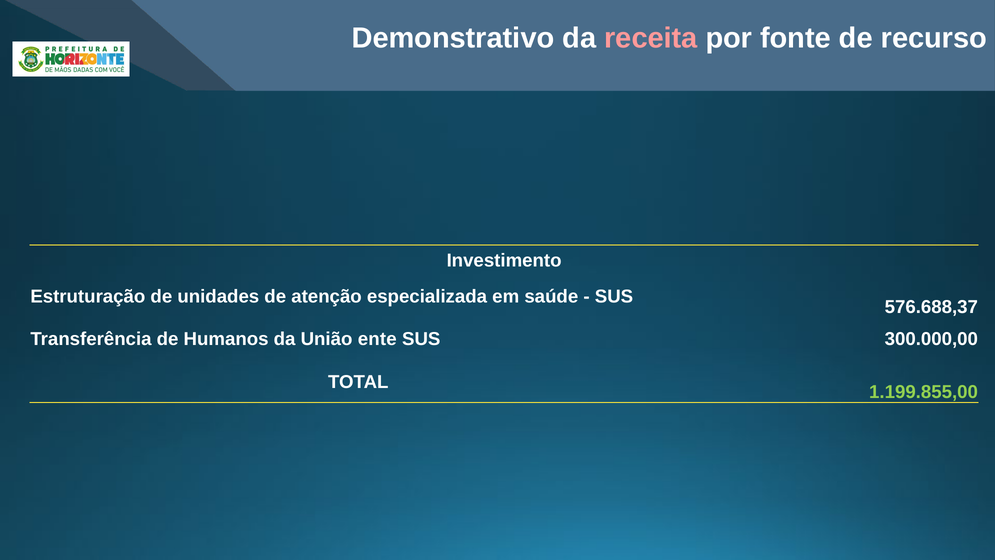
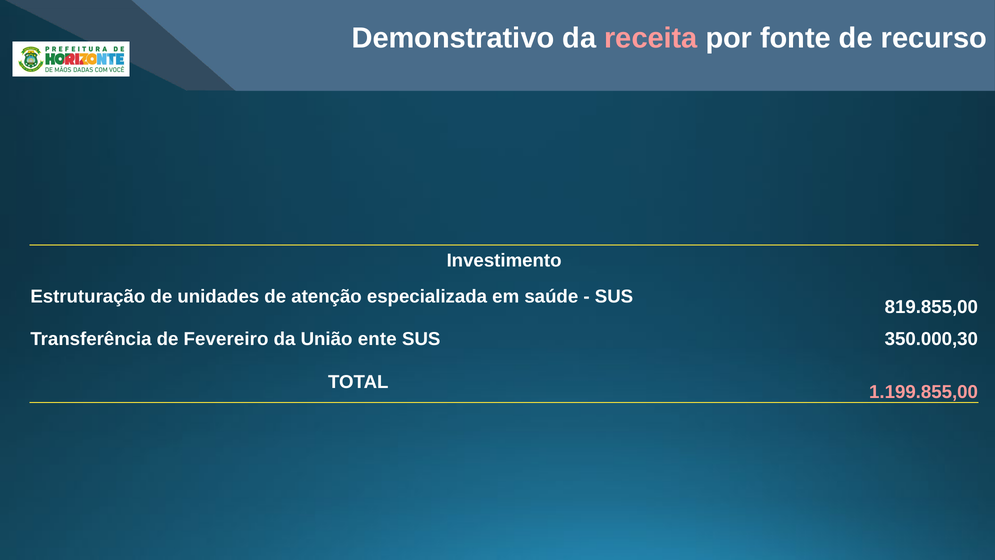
576.688,37: 576.688,37 -> 819.855,00
Humanos: Humanos -> Fevereiro
300.000,00: 300.000,00 -> 350.000,30
1.199.855,00 colour: light green -> pink
